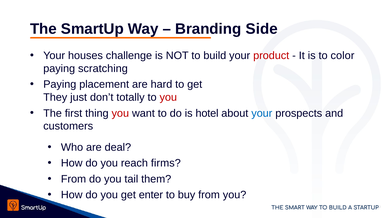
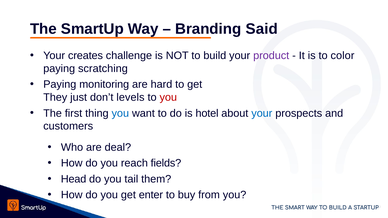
Side: Side -> Said
houses: houses -> creates
product colour: red -> purple
placement: placement -> monitoring
totally: totally -> levels
you at (120, 113) colour: red -> blue
firms: firms -> fields
From at (73, 179): From -> Head
